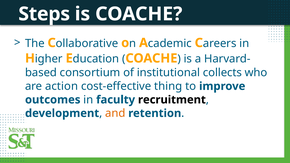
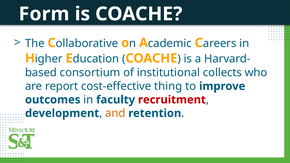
Steps: Steps -> Form
action: action -> report
recruitment colour: black -> red
